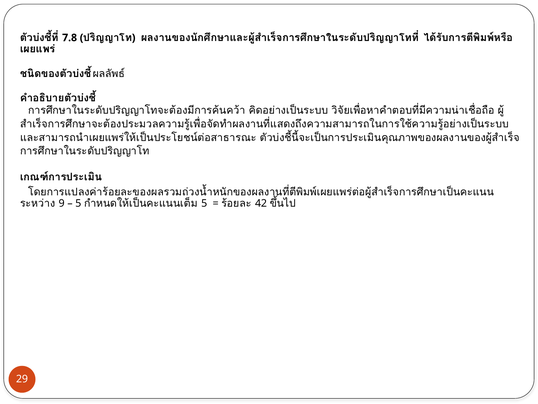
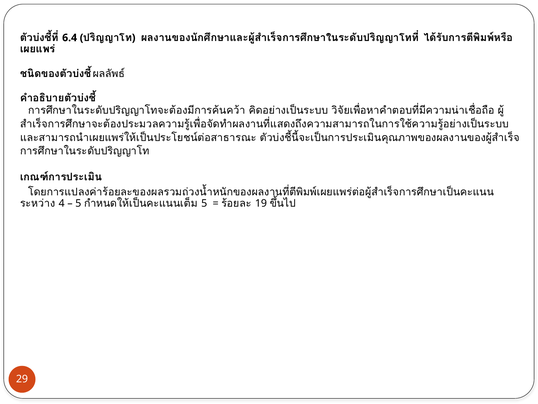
7.8: 7.8 -> 6.4
9: 9 -> 4
42: 42 -> 19
